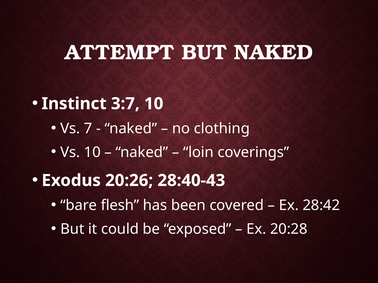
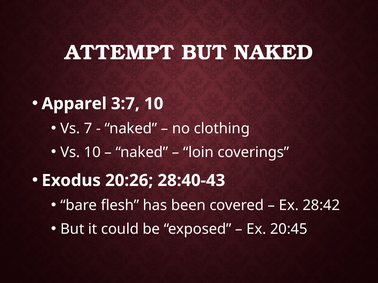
Instinct: Instinct -> Apparel
20:28: 20:28 -> 20:45
